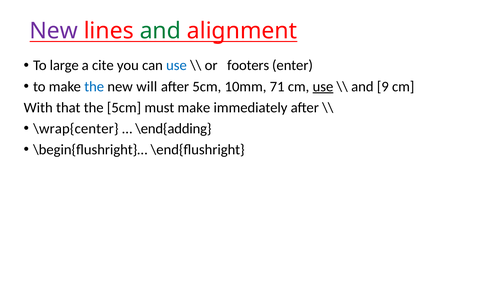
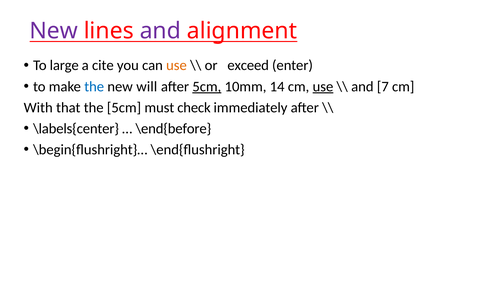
and at (160, 31) colour: green -> purple
use at (176, 65) colour: blue -> orange
footers: footers -> exceed
5cm at (207, 86) underline: none -> present
71: 71 -> 14
9: 9 -> 7
must make: make -> check
\wrap{center: \wrap{center -> \labels{center
\end{adding: \end{adding -> \end{before
